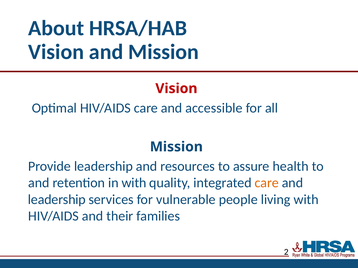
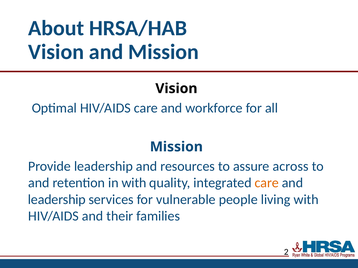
Vision at (176, 89) colour: red -> black
accessible: accessible -> workforce
health: health -> across
